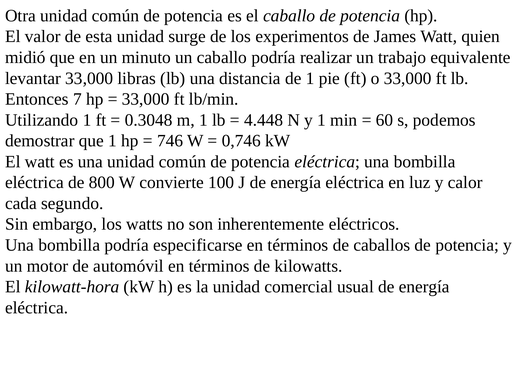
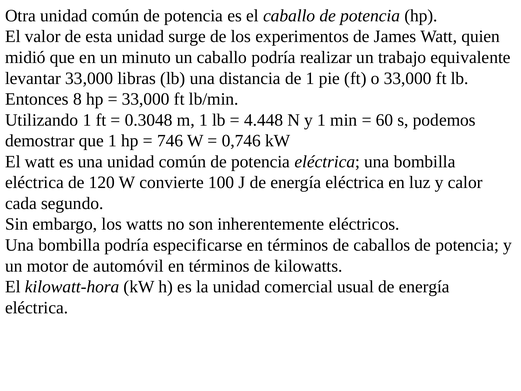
7: 7 -> 8
800: 800 -> 120
